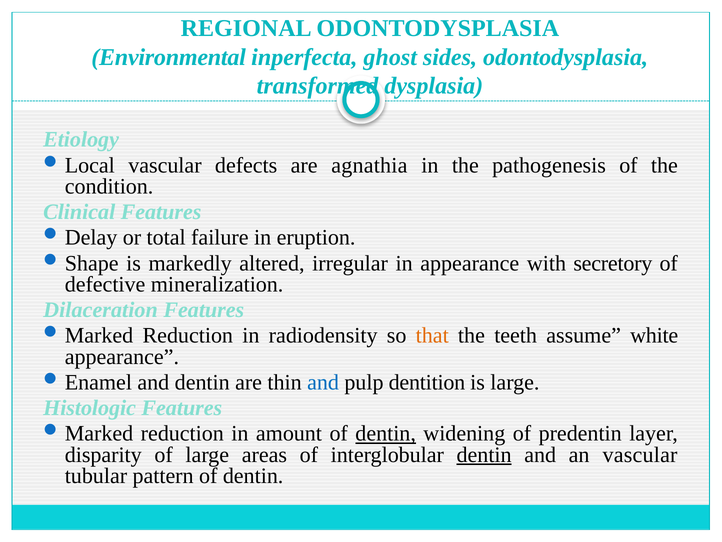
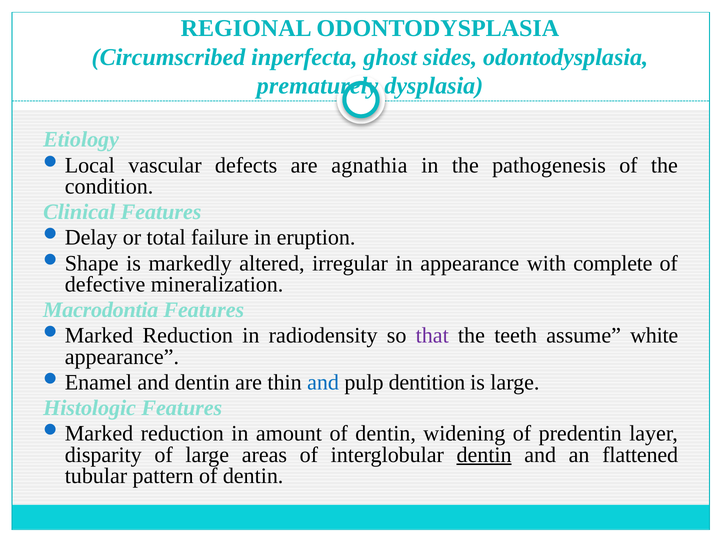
Environmental: Environmental -> Circumscribed
transformed: transformed -> prematurely
secretory: secretory -> complete
Dilaceration: Dilaceration -> Macrodontia
that colour: orange -> purple
dentin at (386, 433) underline: present -> none
an vascular: vascular -> flattened
